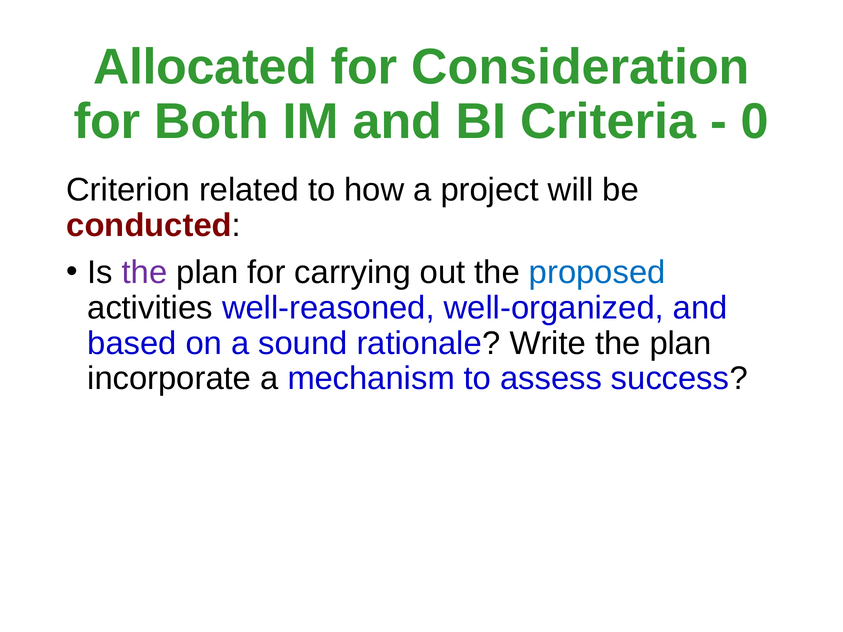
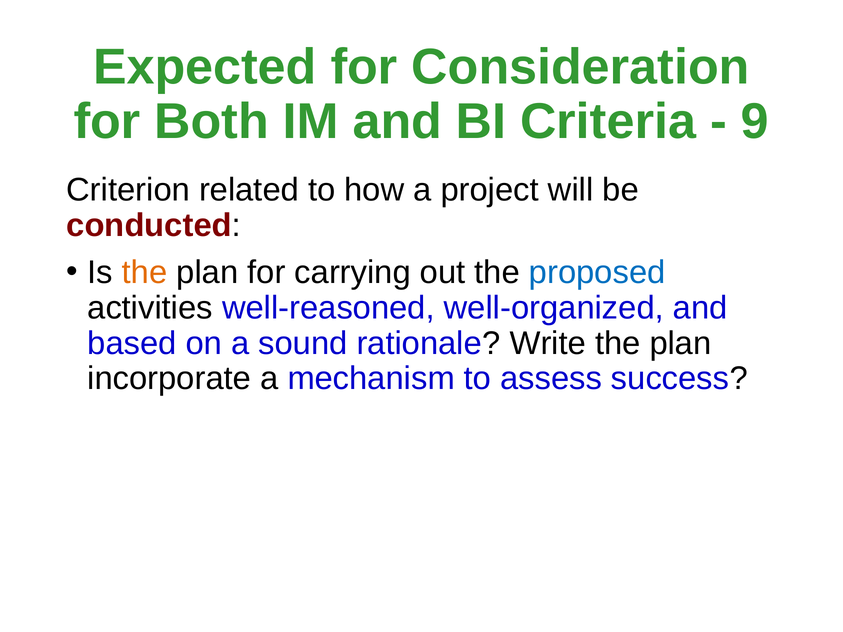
Allocated: Allocated -> Expected
0: 0 -> 9
the at (145, 273) colour: purple -> orange
